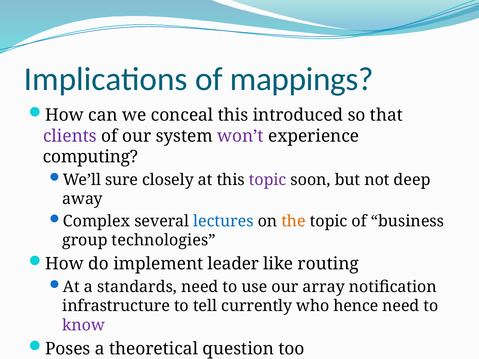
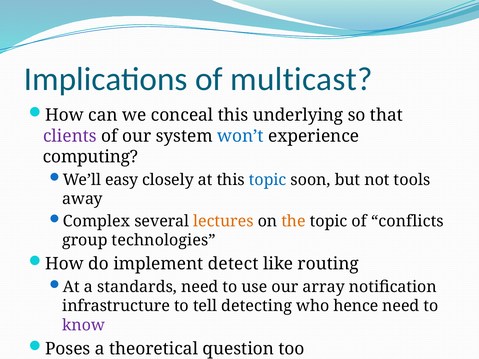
mappings: mappings -> multicast
introduced: introduced -> underlying
won’t colour: purple -> blue
sure: sure -> easy
topic at (268, 180) colour: purple -> blue
deep: deep -> tools
lectures colour: blue -> orange
business: business -> conflicts
leader: leader -> detect
currently: currently -> detecting
